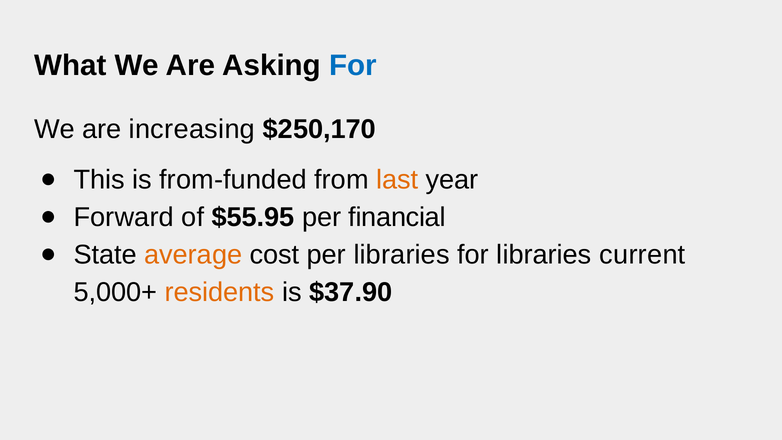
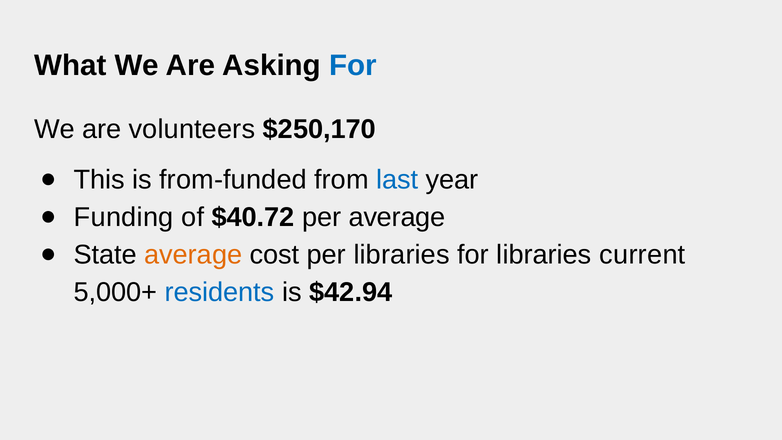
increasing: increasing -> volunteers
last colour: orange -> blue
Forward: Forward -> Funding
$55.95: $55.95 -> $40.72
per financial: financial -> average
residents colour: orange -> blue
$37.90: $37.90 -> $42.94
